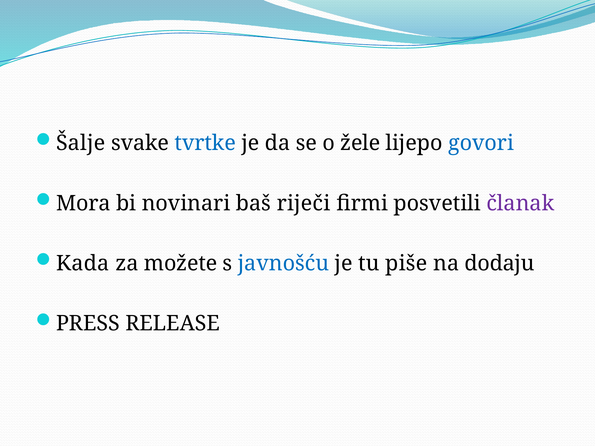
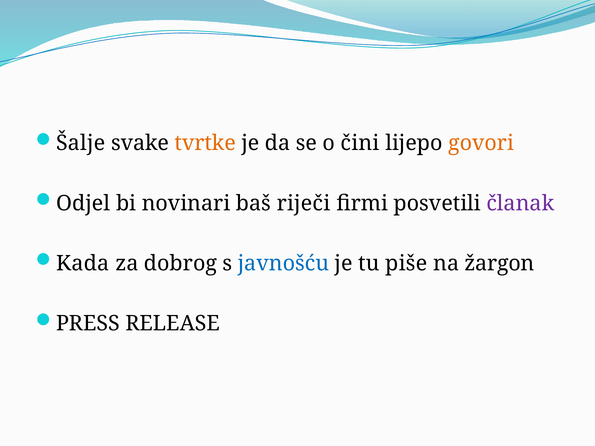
tvrtke colour: blue -> orange
žele: žele -> čini
govori colour: blue -> orange
Mora: Mora -> Odjel
možete: možete -> dobrog
dodaju: dodaju -> žargon
